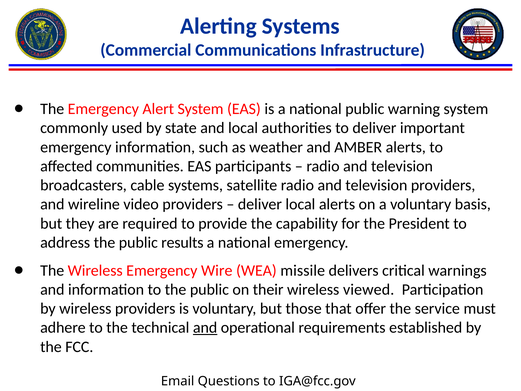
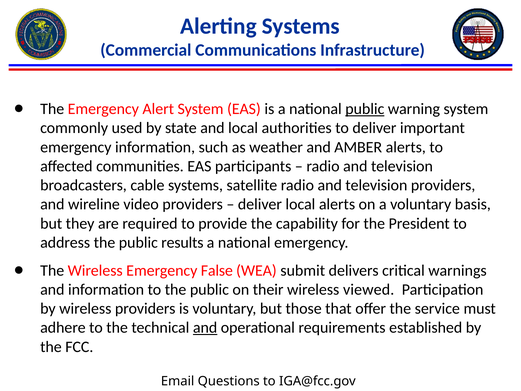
public at (365, 109) underline: none -> present
Wire: Wire -> False
missile: missile -> submit
